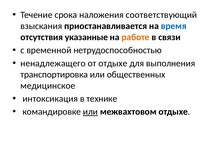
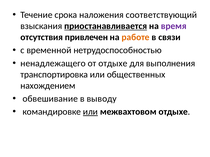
приостанавливается underline: none -> present
время colour: blue -> purple
указанные: указанные -> привлечен
медицинское: медицинское -> нахождением
интоксикация: интоксикация -> обвешивание
технике: технике -> выводу
